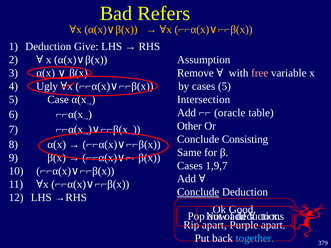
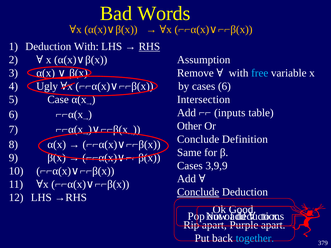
Refers: Refers -> Words
Deduction Give: Give -> With
RHS underline: none -> present
free colour: pink -> light blue
cases 5: 5 -> 6
oracle: oracle -> inputs
Consisting: Consisting -> Definition
1,9,7: 1,9,7 -> 3,9,9
